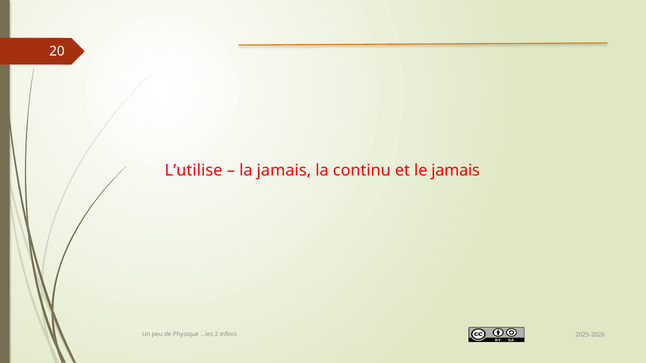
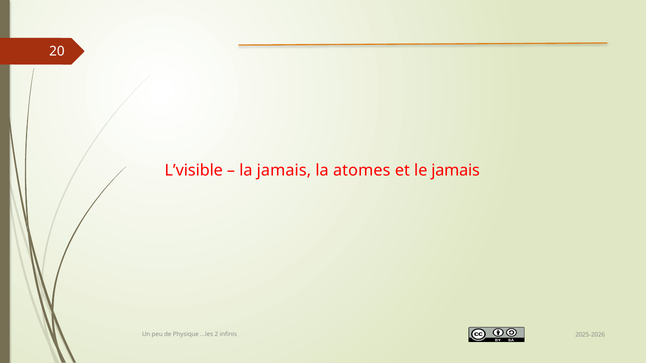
L’utilise: L’utilise -> L’visible
continu: continu -> atomes
